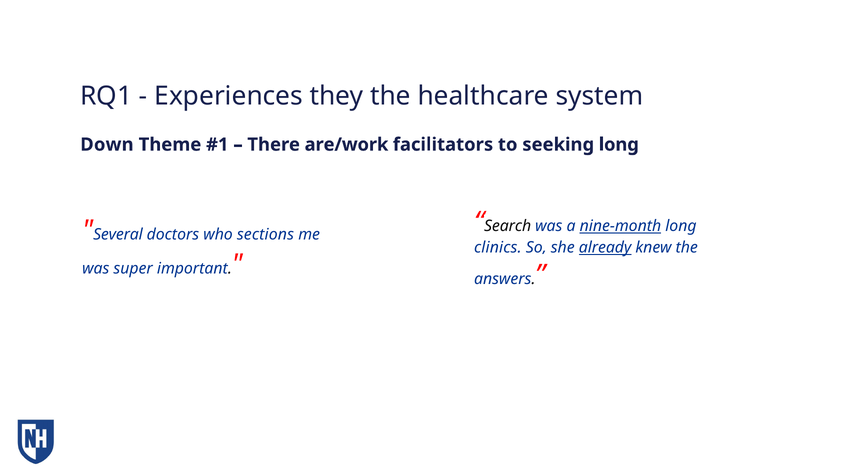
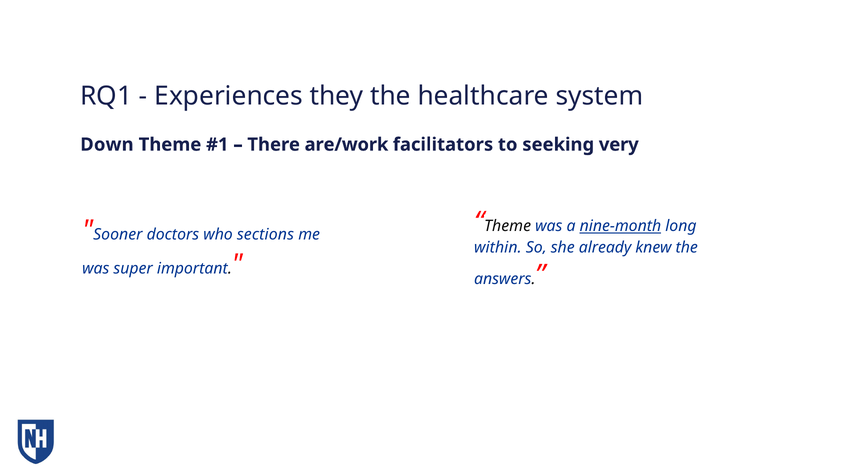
seeking long: long -> very
Search at (508, 226): Search -> Theme
Several: Several -> Sooner
clinics: clinics -> within
already underline: present -> none
